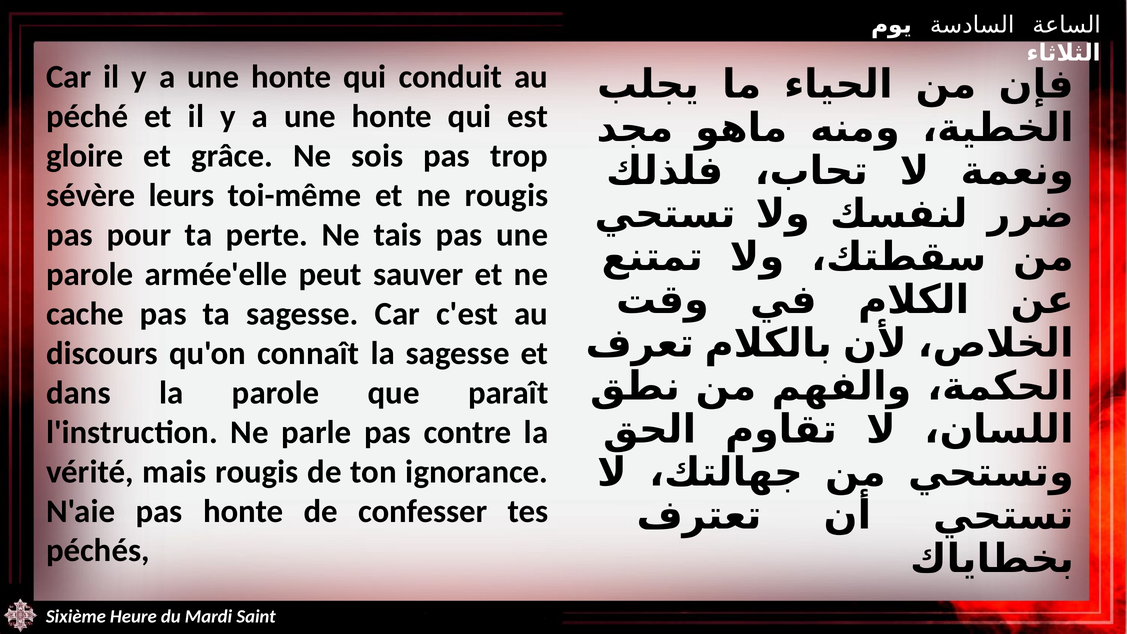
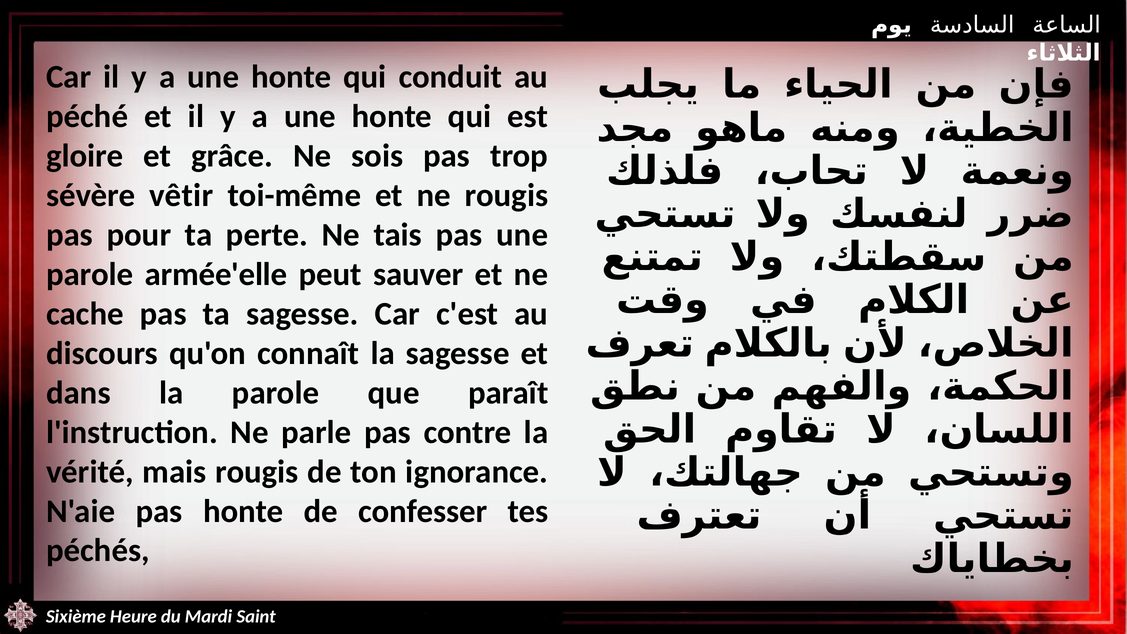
leurs: leurs -> vêtir
